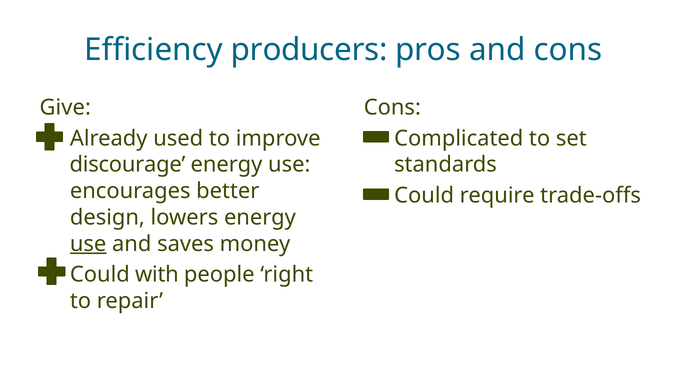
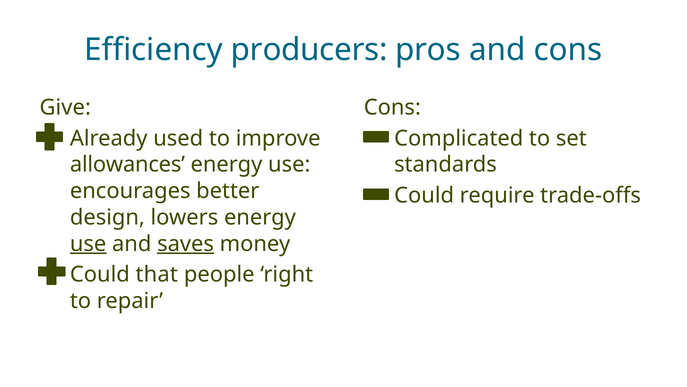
discourage: discourage -> allowances
saves underline: none -> present
with: with -> that
